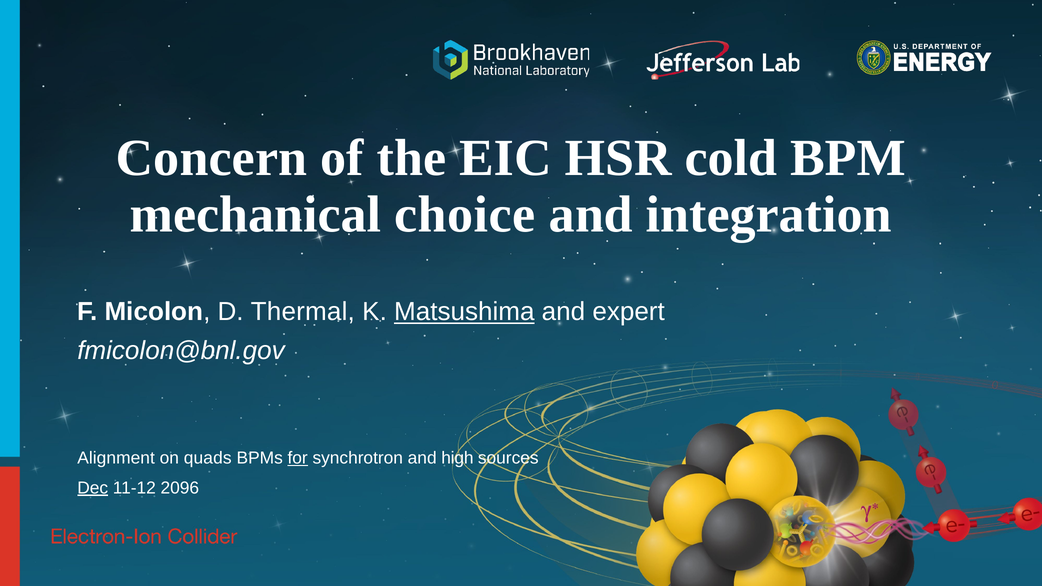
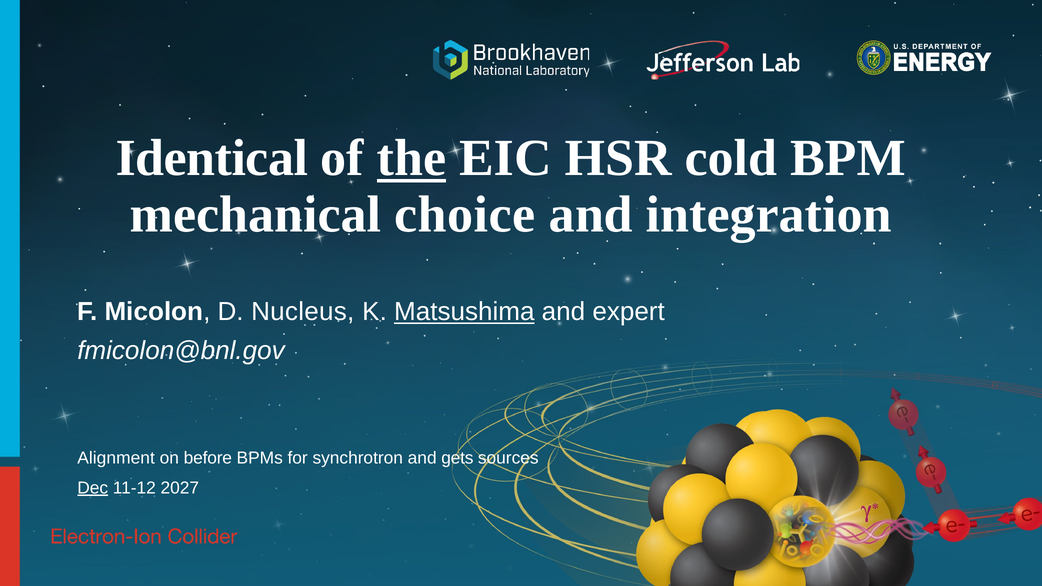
Concern: Concern -> Identical
the underline: none -> present
Thermal: Thermal -> Nucleus
quads: quads -> before
for underline: present -> none
high: high -> gets
2096: 2096 -> 2027
